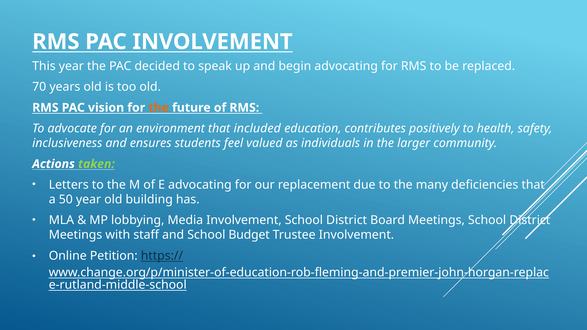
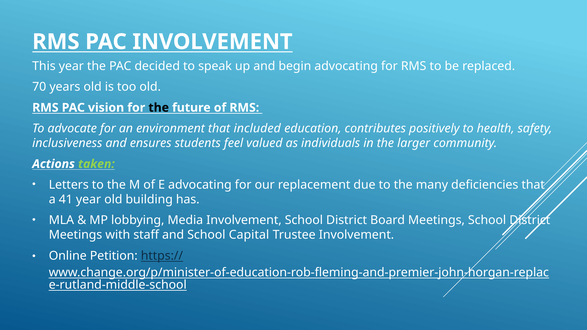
the at (159, 108) colour: orange -> black
50: 50 -> 41
Budget: Budget -> Capital
